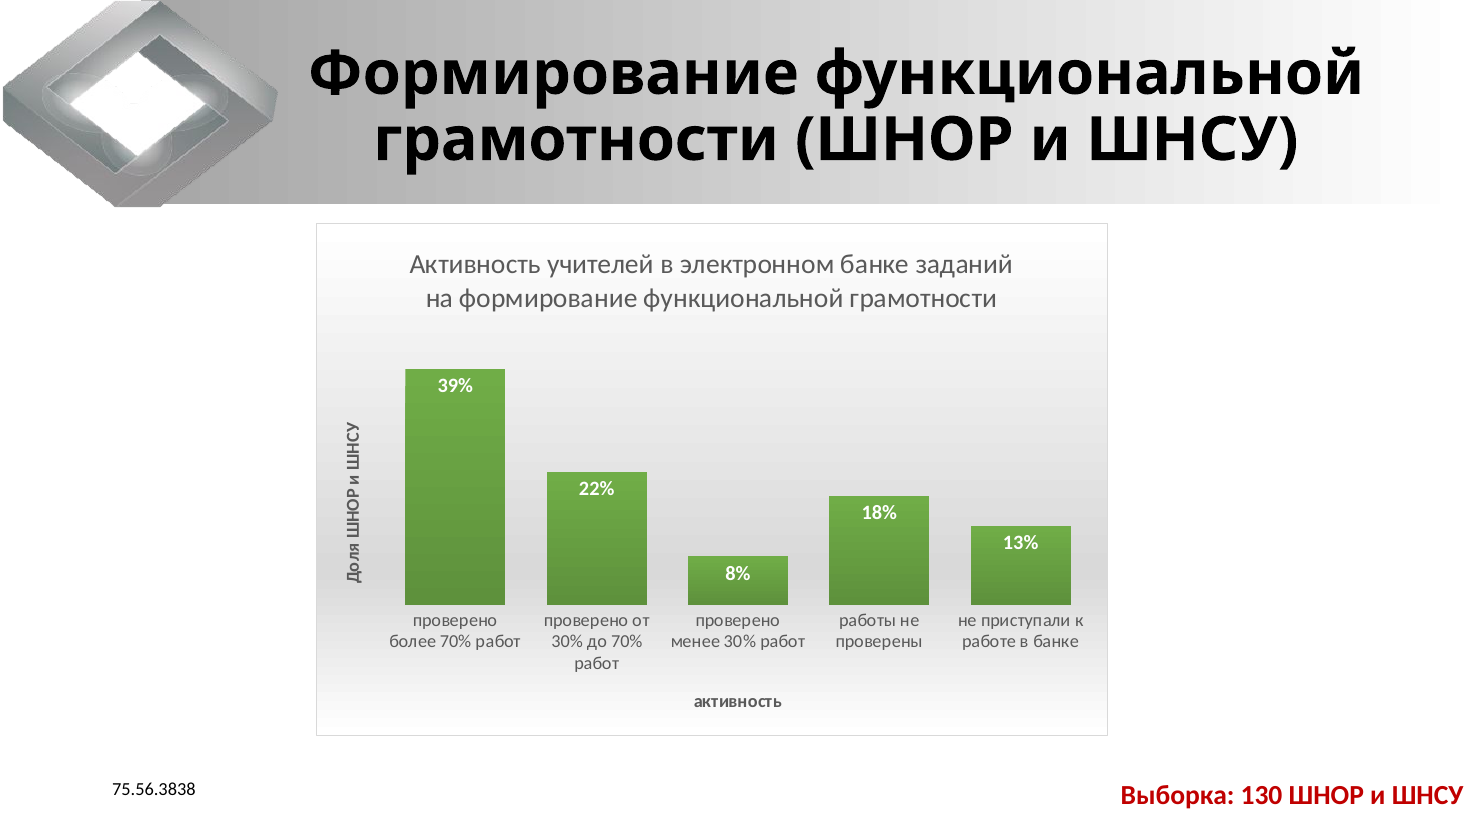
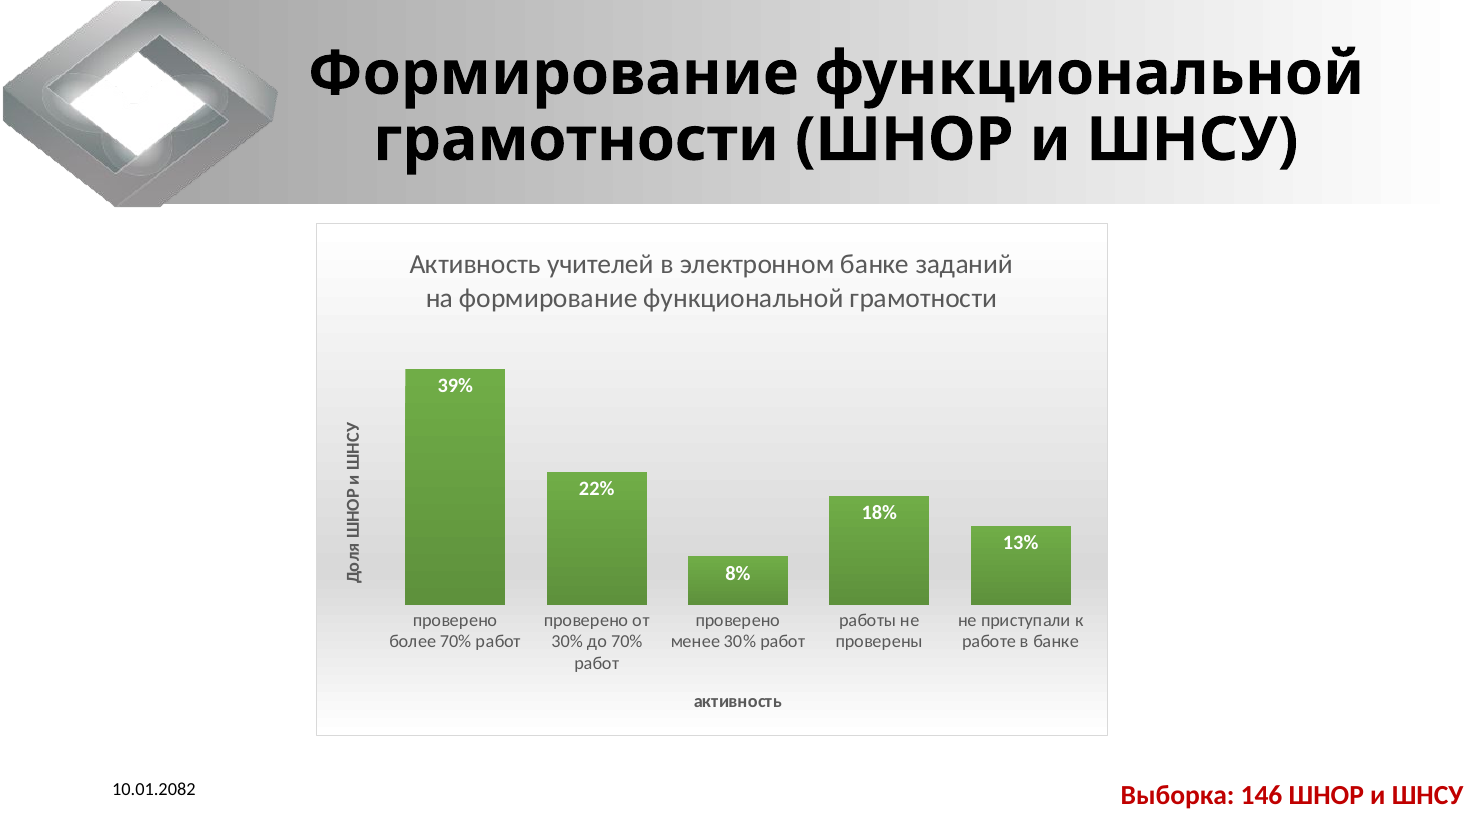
75.56.3838: 75.56.3838 -> 10.01.2082
130: 130 -> 146
